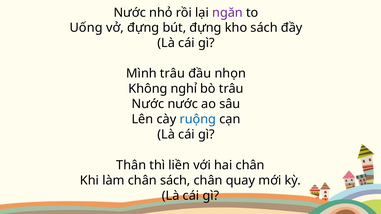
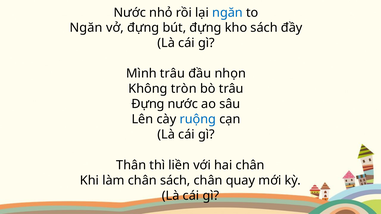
ngăn at (227, 13) colour: purple -> blue
Uống at (86, 28): Uống -> Ngăn
nghỉ: nghỉ -> tròn
Nước at (148, 104): Nước -> Đựng
